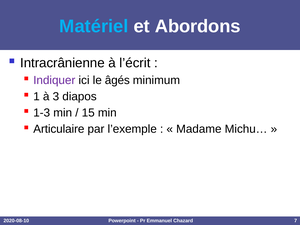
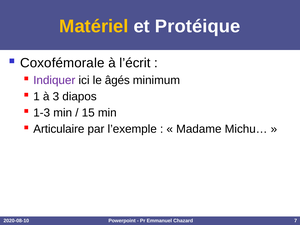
Matériel colour: light blue -> yellow
Abordons: Abordons -> Protéique
Intracrânienne: Intracrânienne -> Coxofémorale
